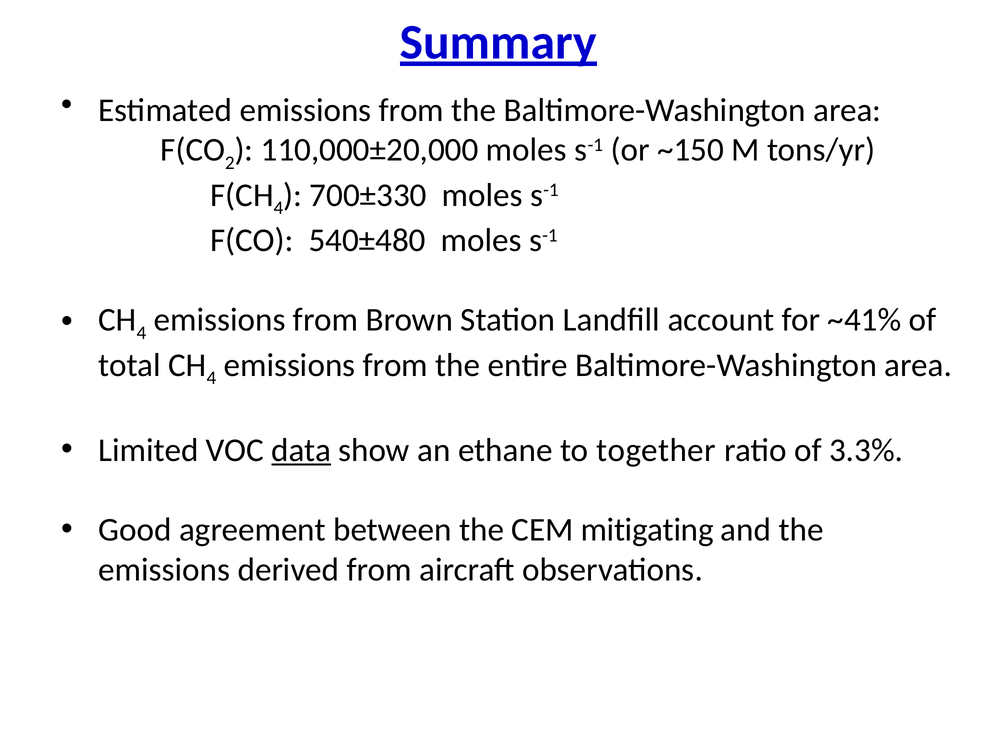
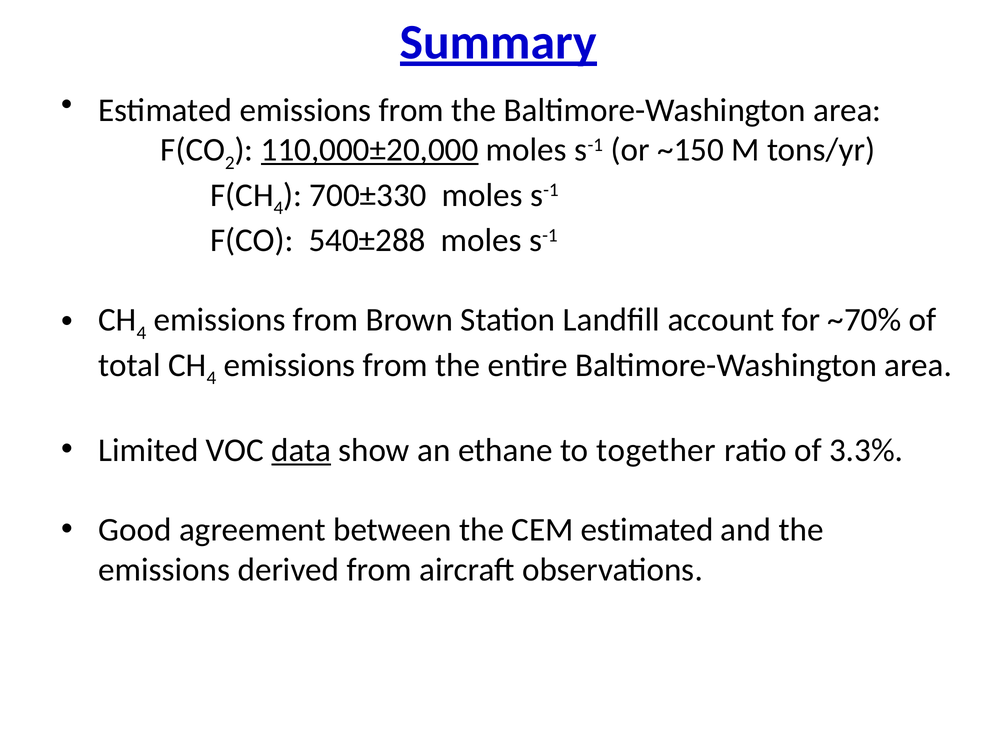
110,000±20,000 underline: none -> present
540±480: 540±480 -> 540±288
~41%: ~41% -> ~70%
CEM mitigating: mitigating -> estimated
